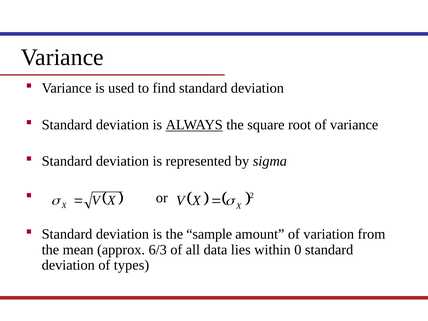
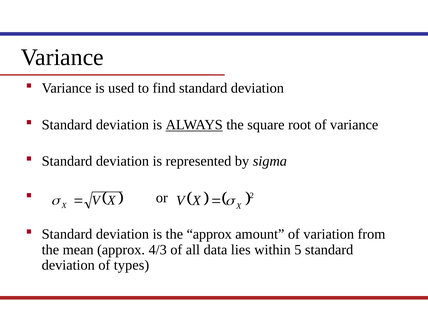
the sample: sample -> approx
6/3: 6/3 -> 4/3
0: 0 -> 5
